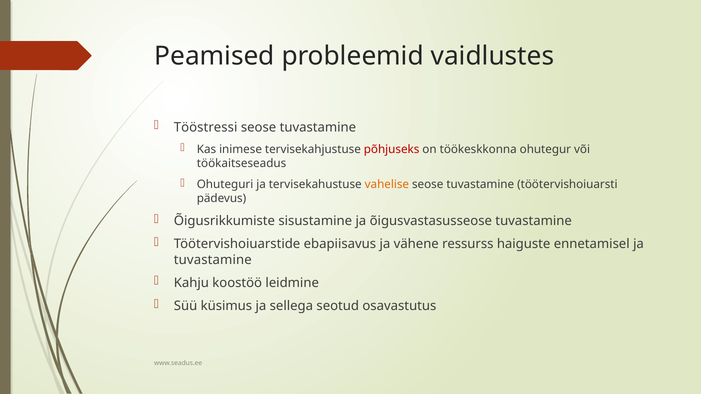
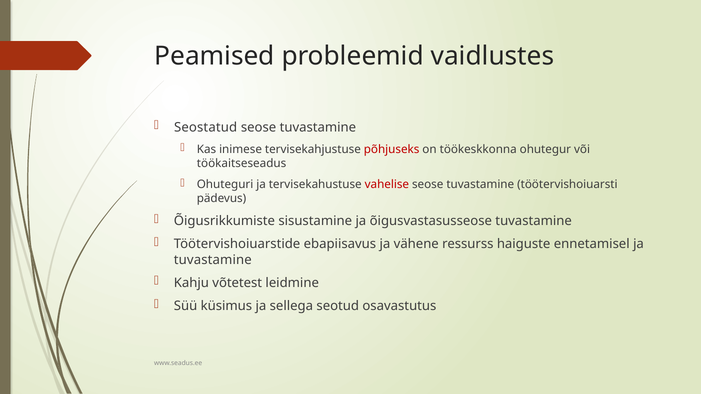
Tööstressi: Tööstressi -> Seostatud
vahelise colour: orange -> red
koostöö: koostöö -> võtetest
